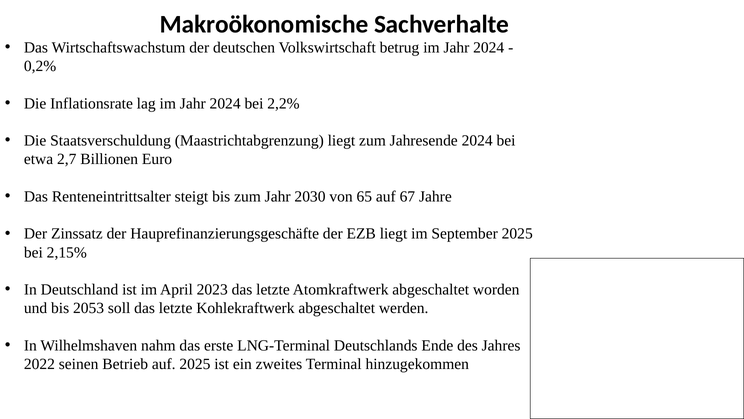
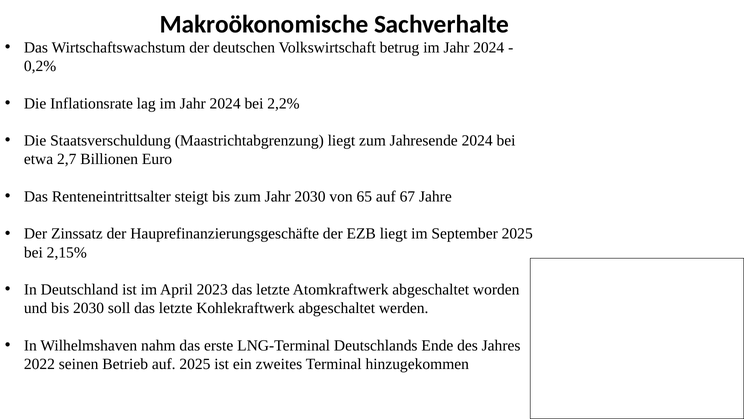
bis 2053: 2053 -> 2030
